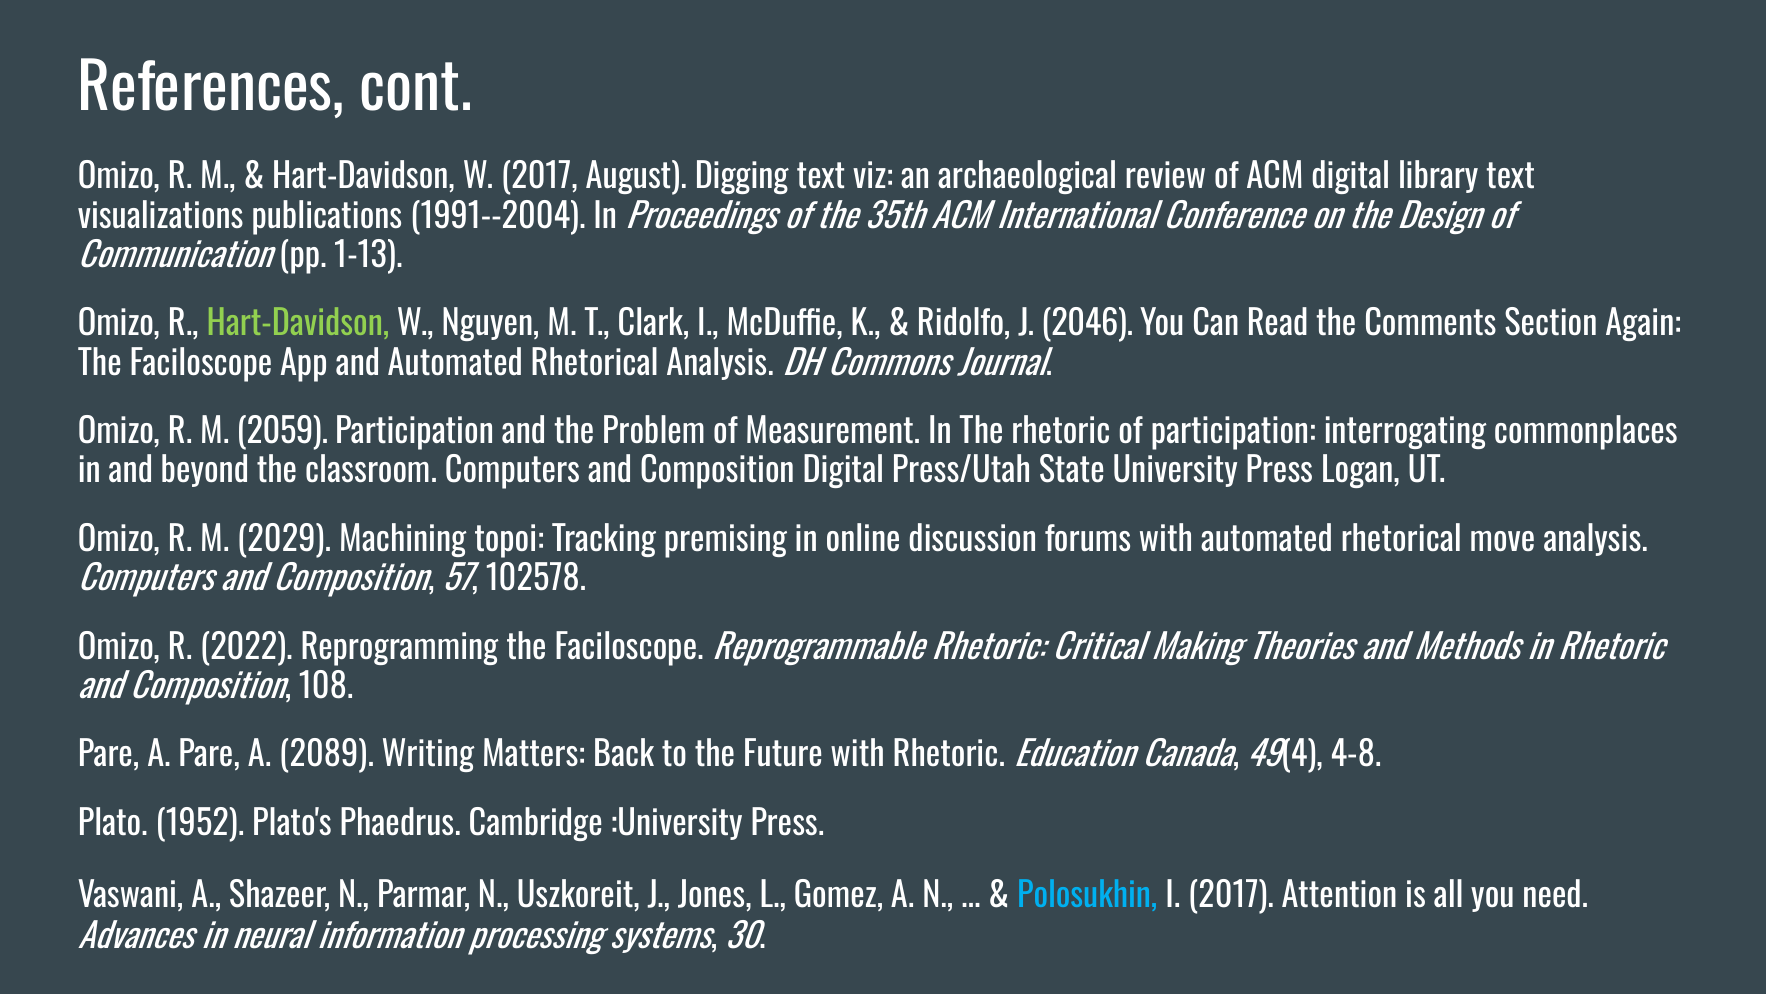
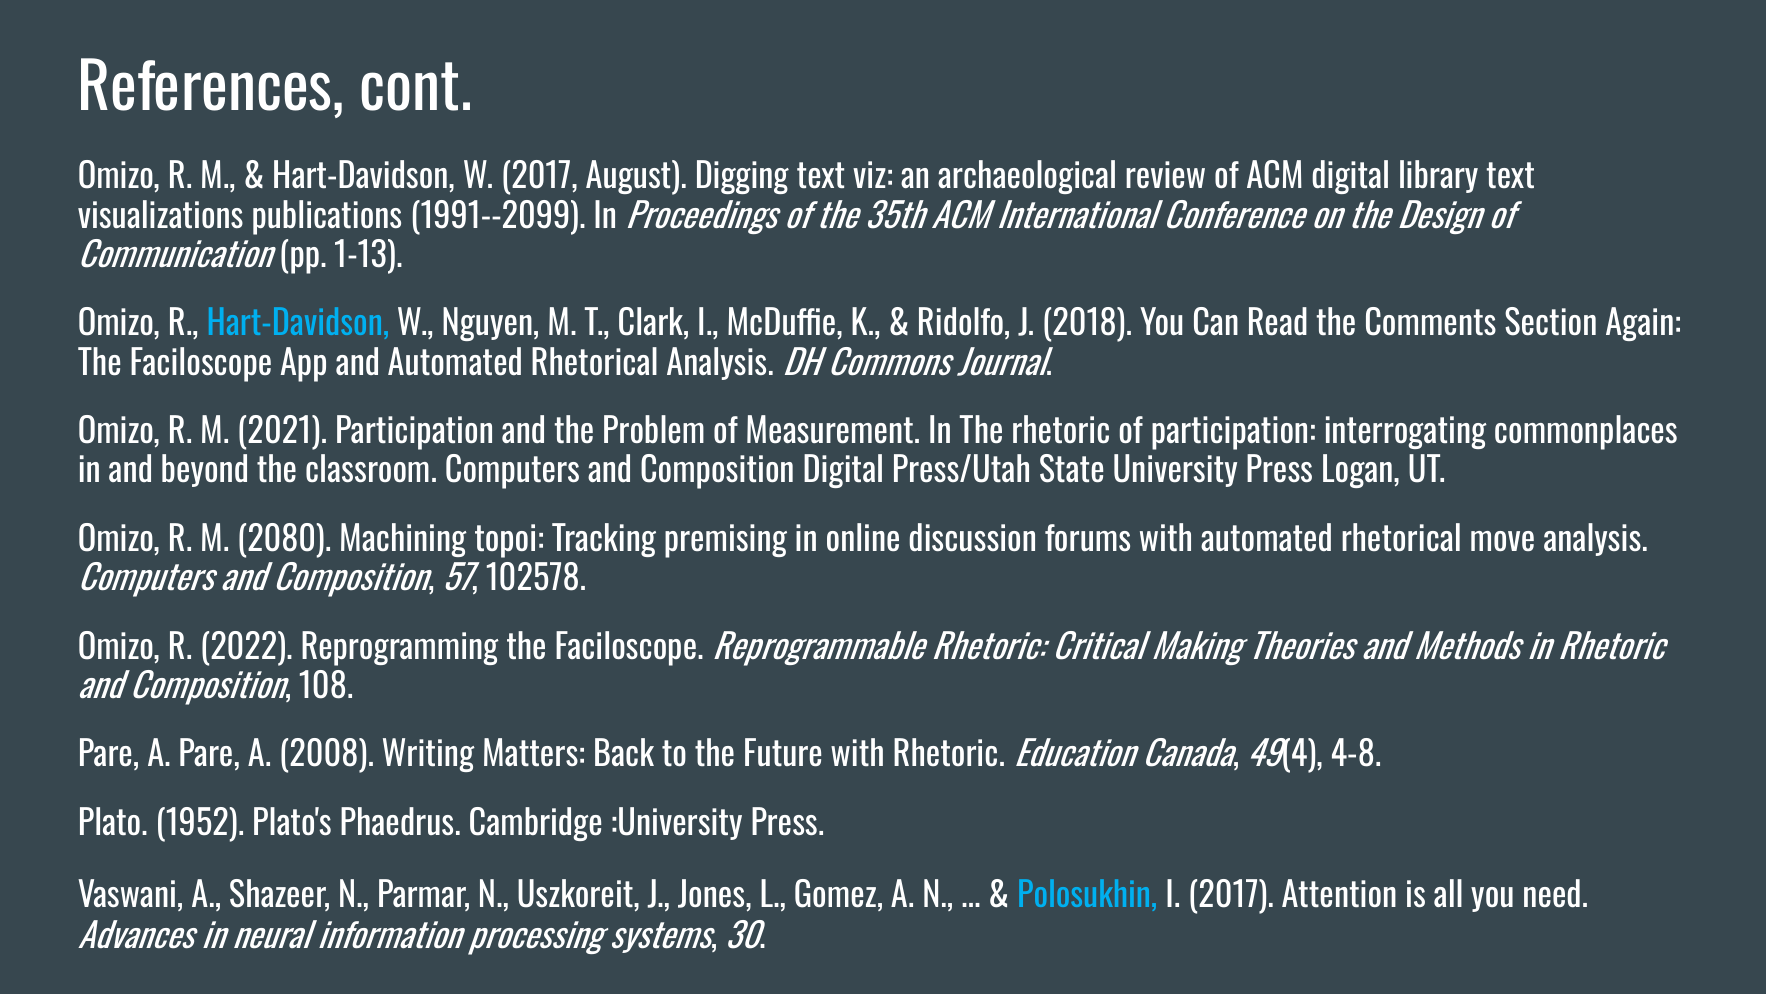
1991--2004: 1991--2004 -> 1991--2099
Hart-Davidson at (298, 324) colour: light green -> light blue
2046: 2046 -> 2018
2059: 2059 -> 2021
2029: 2029 -> 2080
2089: 2089 -> 2008
